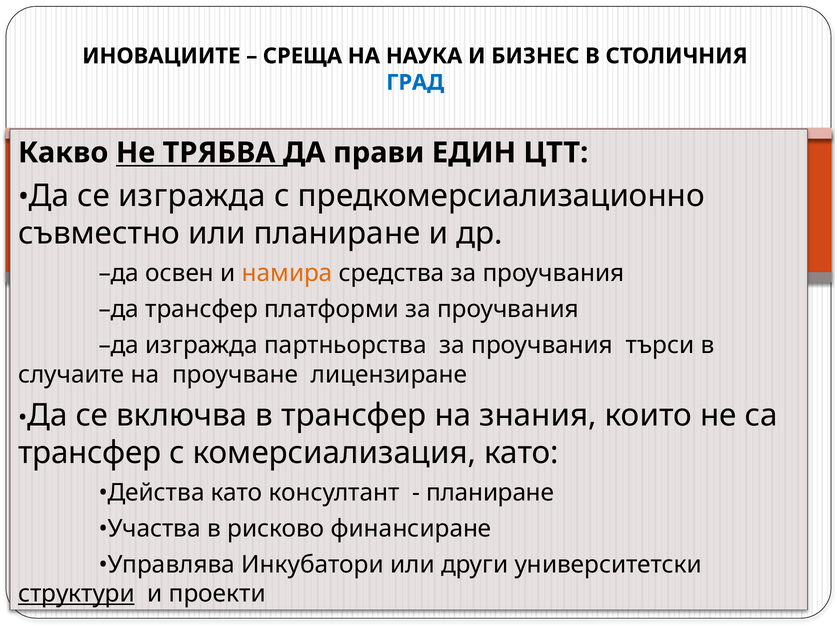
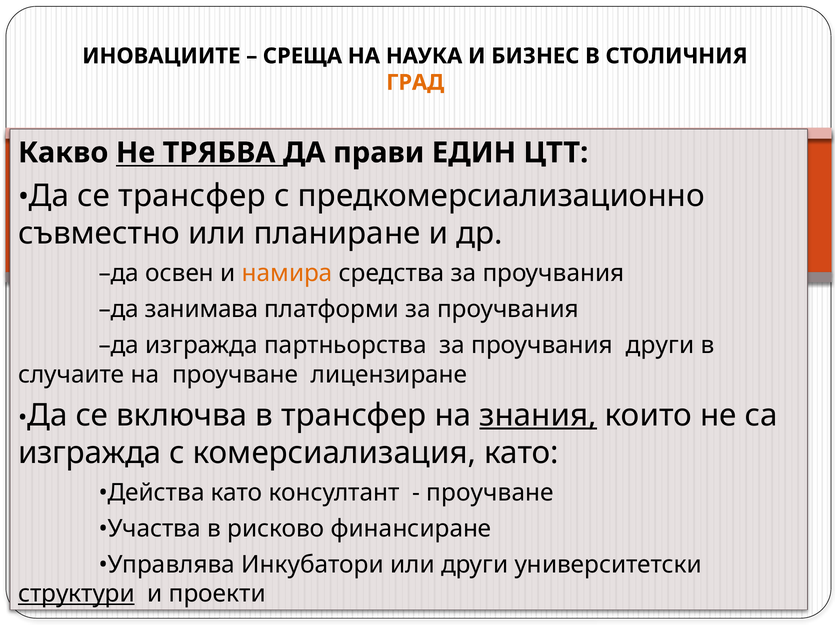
ГРАД colour: blue -> orange
се изгражда: изгражда -> трансфер
да трансфер: трансфер -> занимава
проучвания търси: търси -> други
знания underline: none -> present
трансфер at (90, 453): трансфер -> изгражда
планиране at (490, 493): планиране -> проучване
